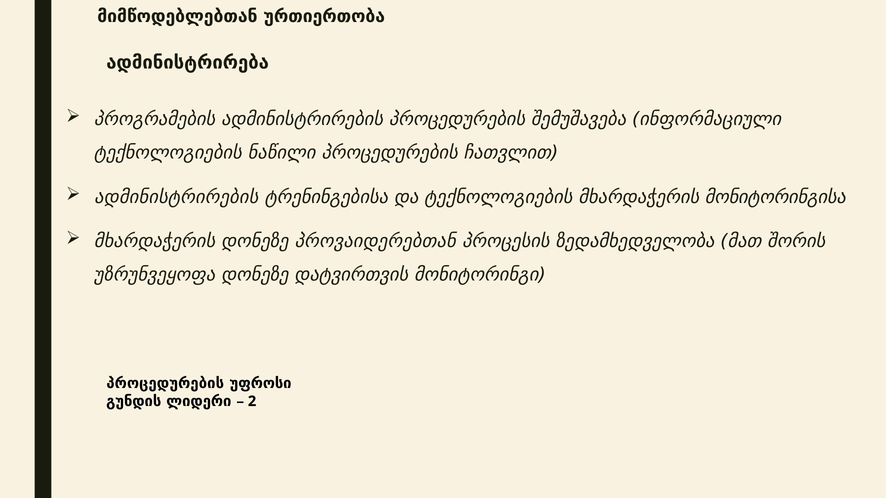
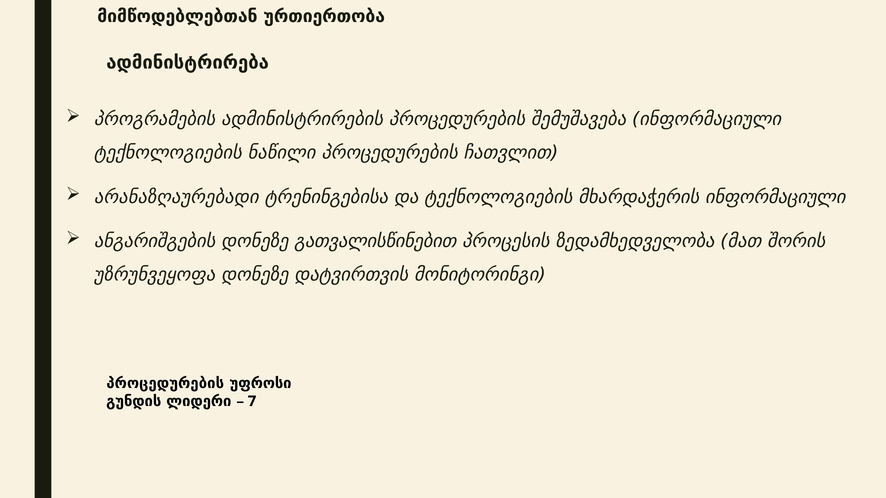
ადმინისტრირების at (176, 197): ადმინისტრირების -> არანაზღაურებადი
მხარდაჭერის მონიტორინგისა: მონიტორინგისა -> ინფორმაციული
მხარდაჭერის at (155, 241): მხარდაჭერის -> ანგარიშგების
პროვაიდერებთან: პროვაიდერებთან -> გათვალისწინებით
2: 2 -> 7
